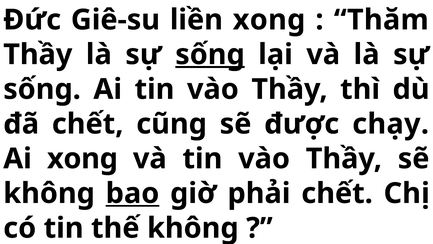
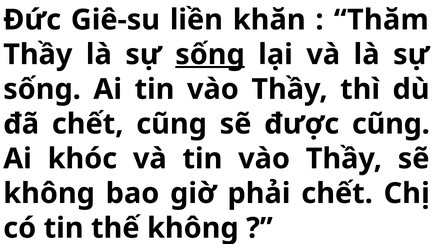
liền xong: xong -> khăn
được chạy: chạy -> cũng
Ai xong: xong -> khóc
bao underline: present -> none
